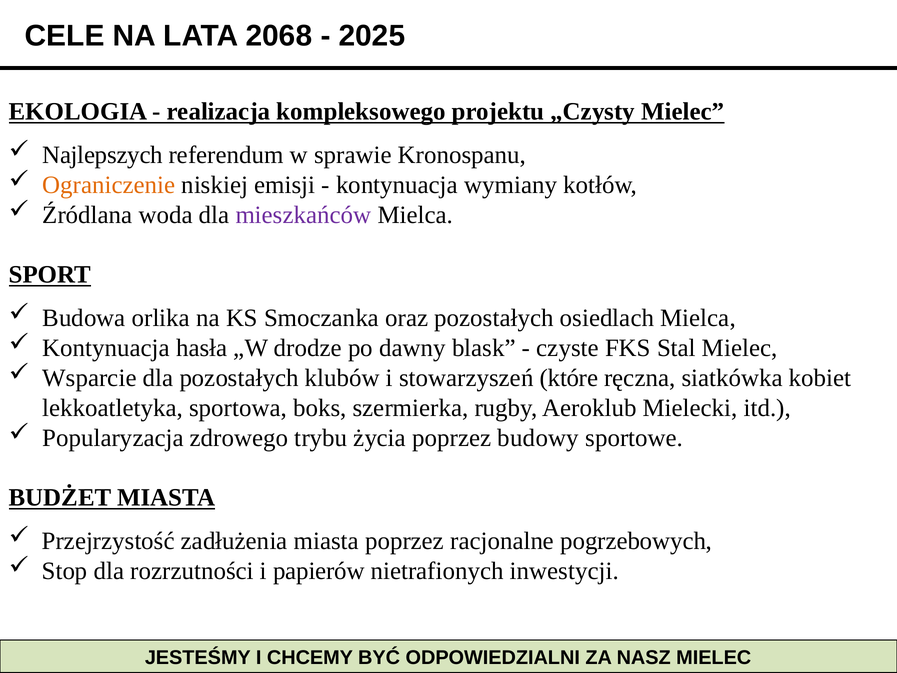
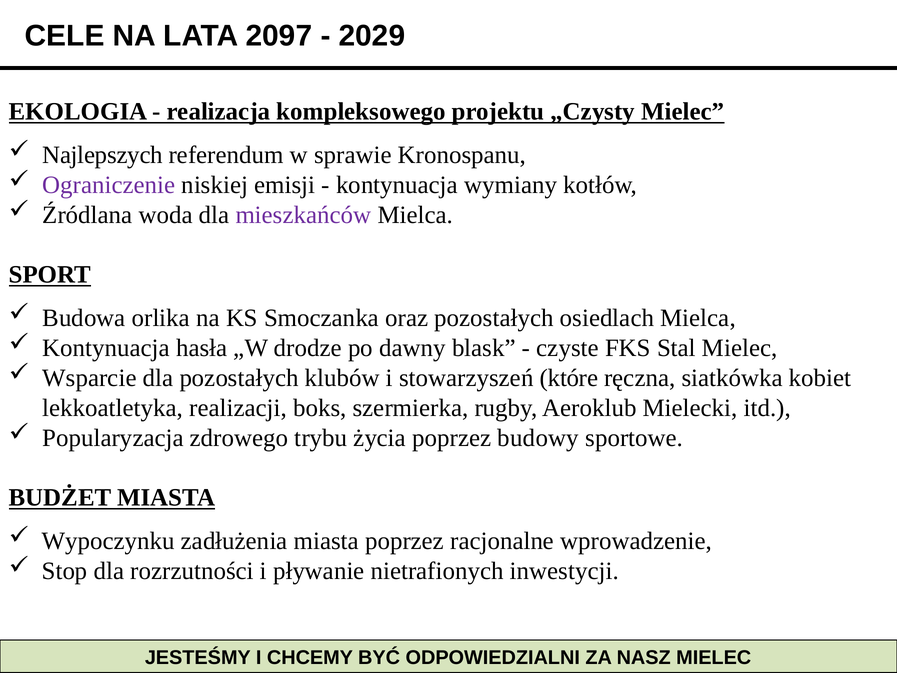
2068: 2068 -> 2097
2025: 2025 -> 2029
Ograniczenie colour: orange -> purple
sportowa: sportowa -> realizacji
Przejrzystość: Przejrzystość -> Wypoczynku
pogrzebowych: pogrzebowych -> wprowadzenie
papierów: papierów -> pływanie
